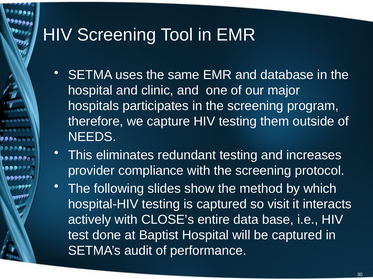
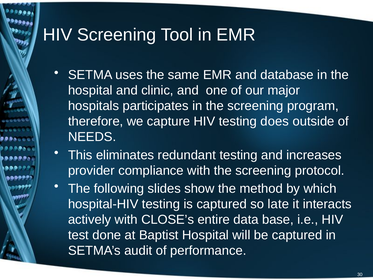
them: them -> does
visit: visit -> late
